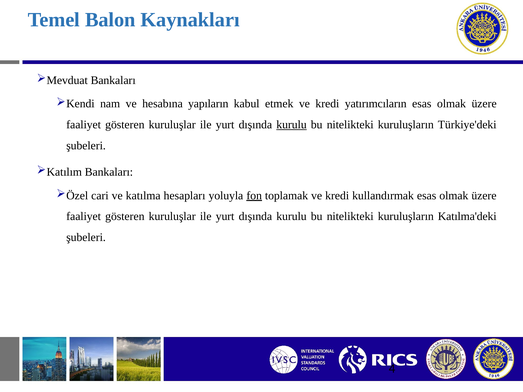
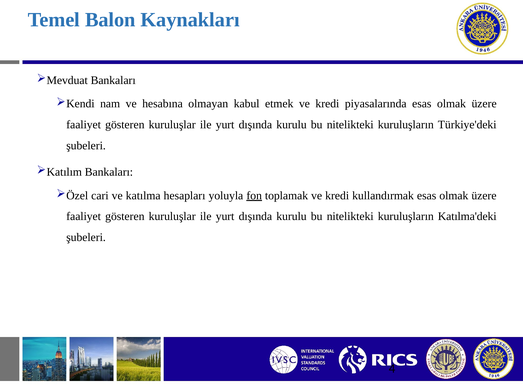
yapıların: yapıların -> olmayan
yatırımcıların: yatırımcıların -> piyasalarında
kurulu at (292, 125) underline: present -> none
